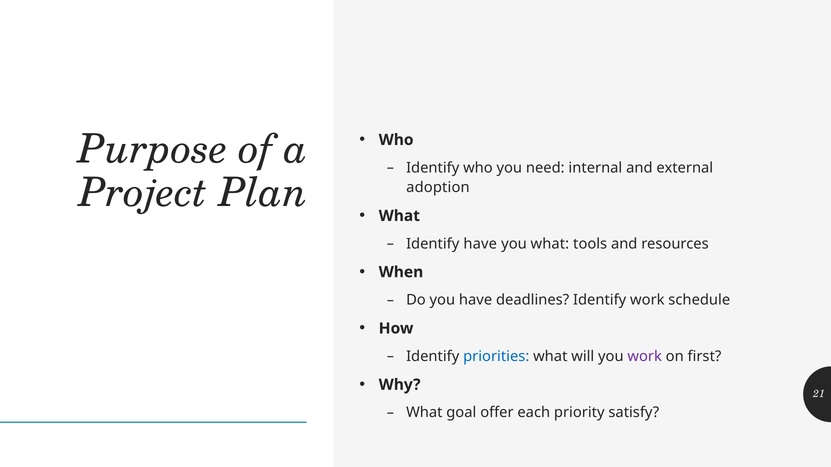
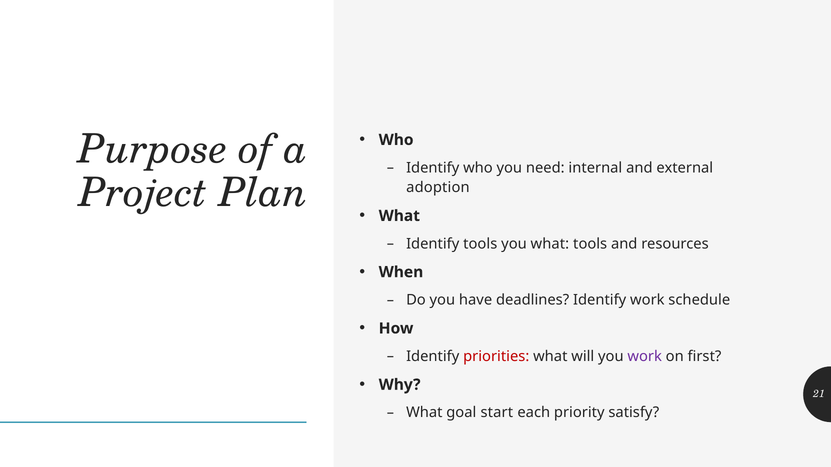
Identify have: have -> tools
priorities colour: blue -> red
offer: offer -> start
